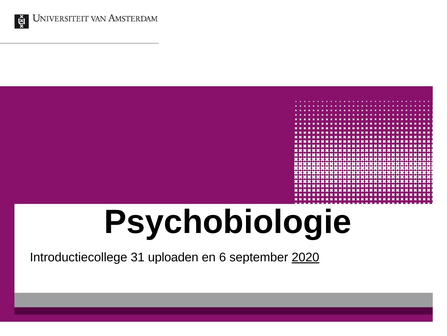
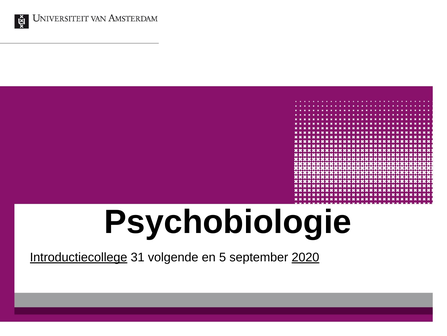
Introductiecollege underline: none -> present
uploaden: uploaden -> volgende
6: 6 -> 5
